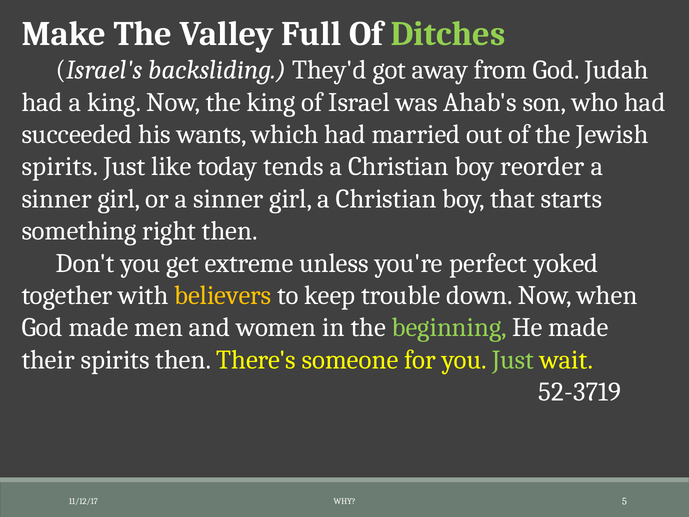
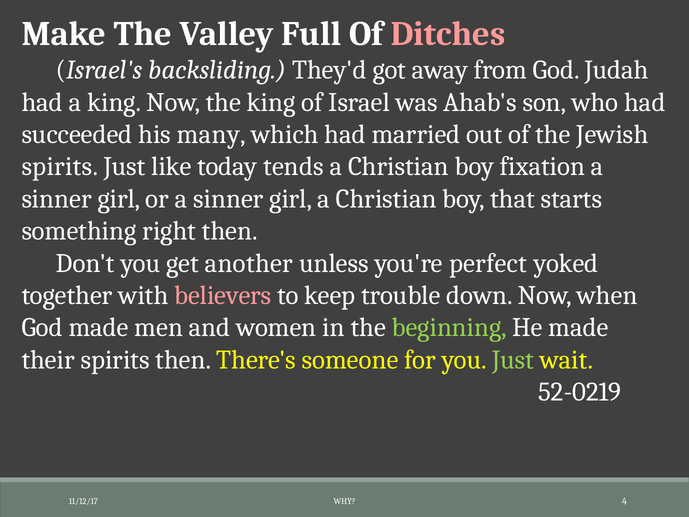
Ditches colour: light green -> pink
wants: wants -> many
reorder: reorder -> fixation
extreme: extreme -> another
believers colour: yellow -> pink
52-3719: 52-3719 -> 52-0219
5: 5 -> 4
